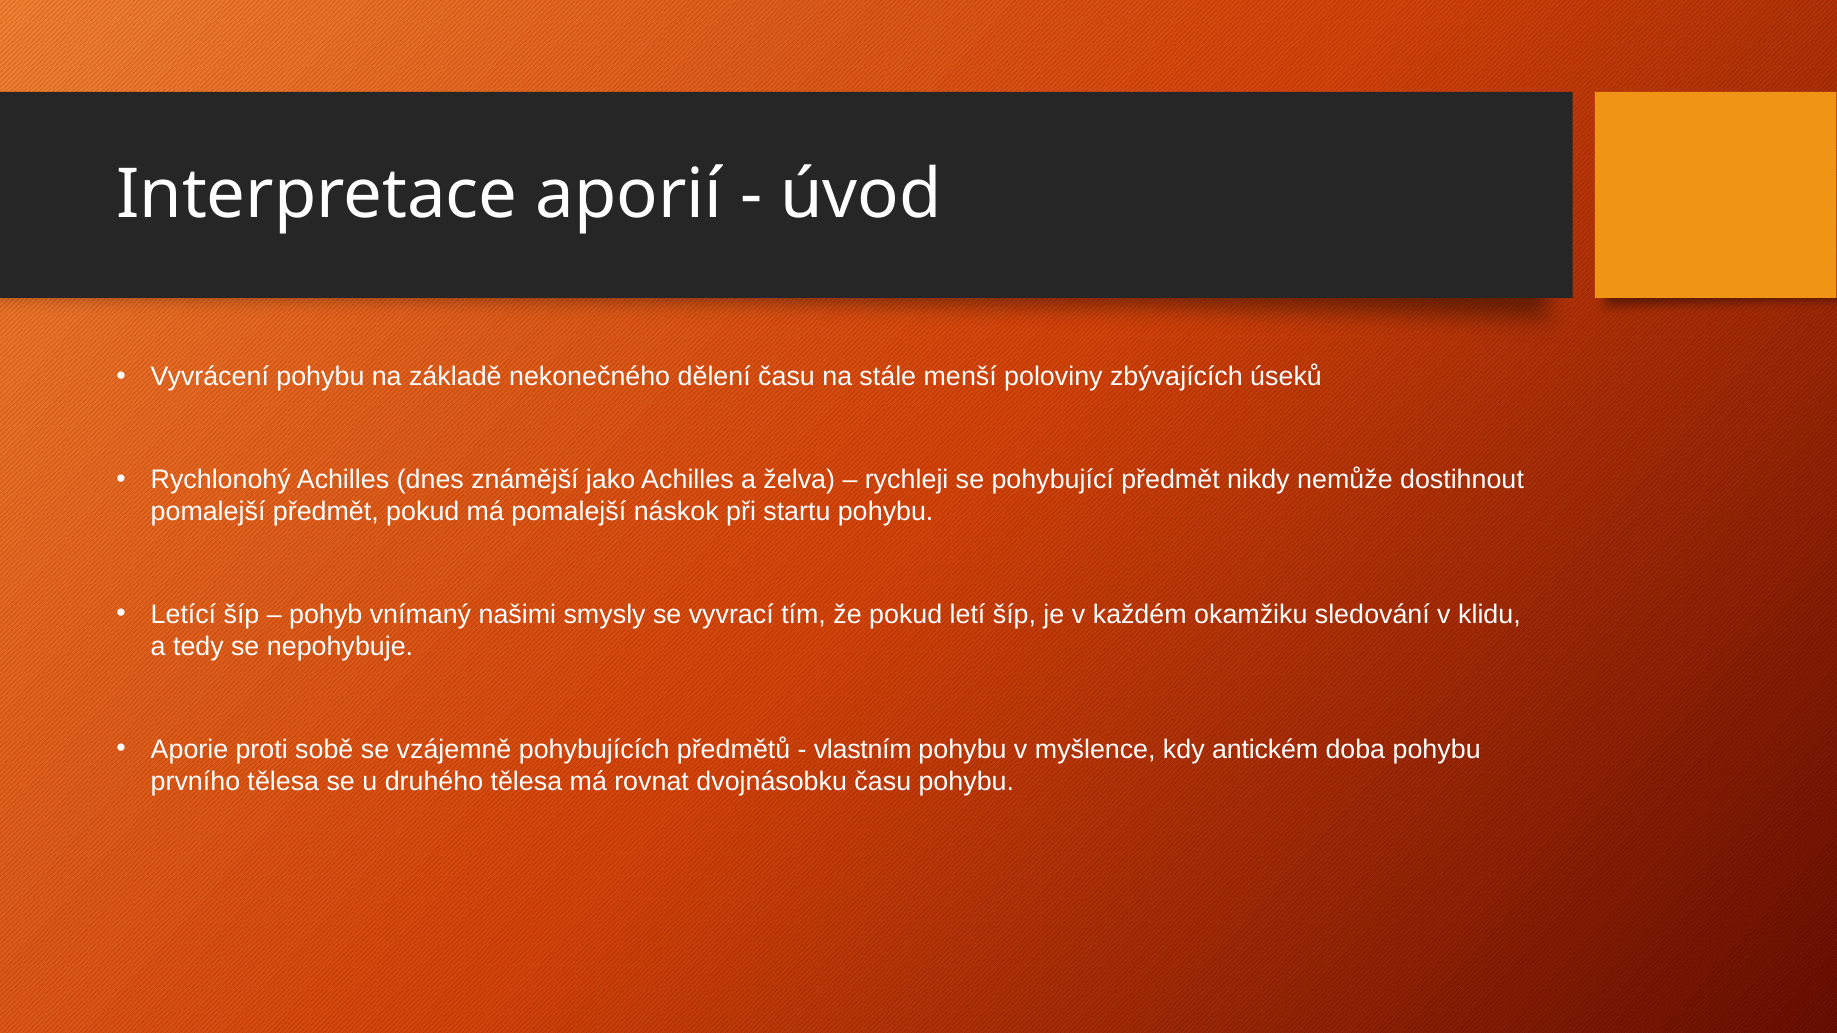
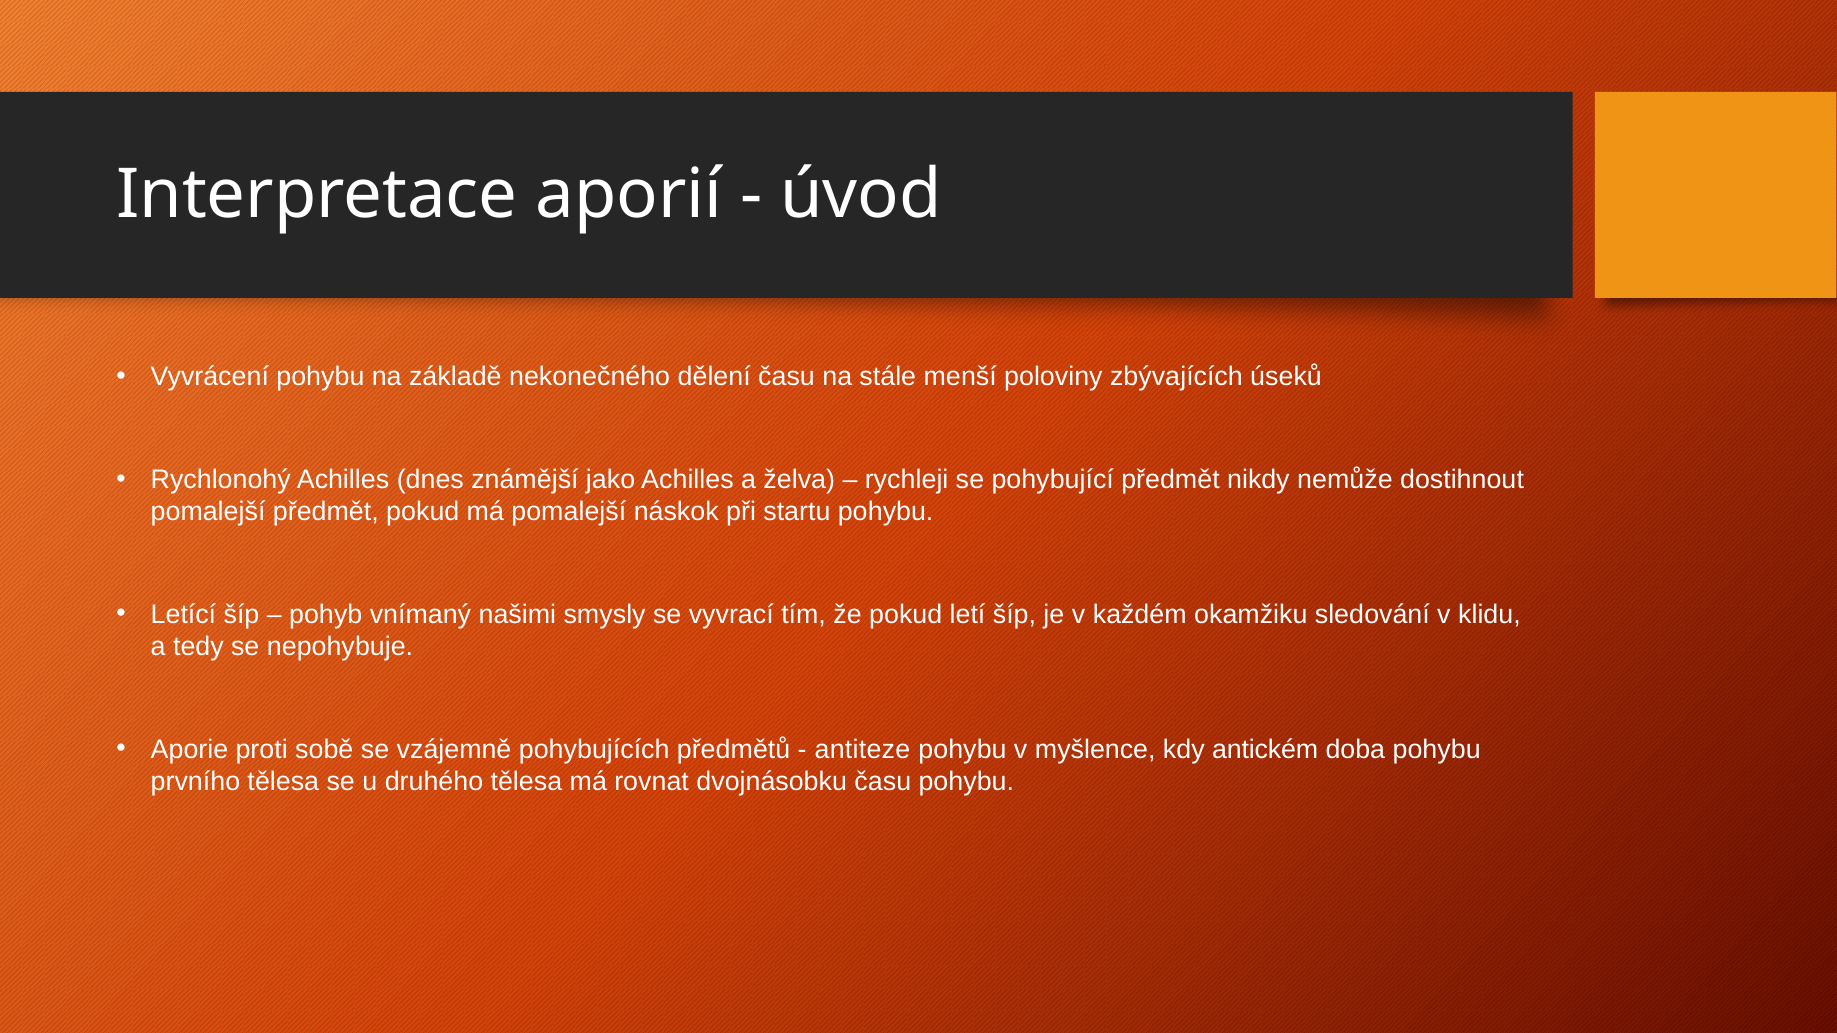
vlastním: vlastním -> antiteze
